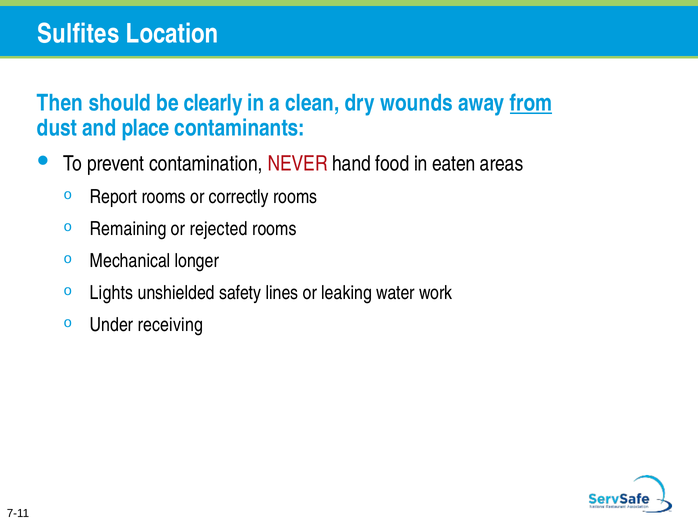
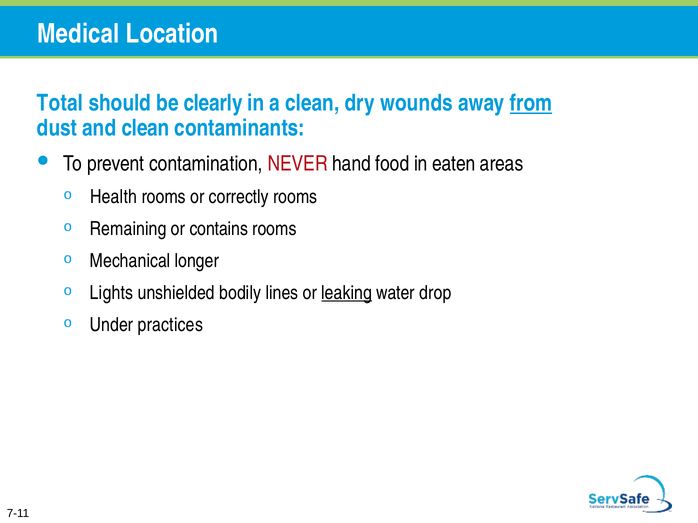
Sulfites: Sulfites -> Medical
Then: Then -> Total
and place: place -> clean
Report: Report -> Health
rejected: rejected -> contains
safety: safety -> bodily
leaking underline: none -> present
work: work -> drop
receiving: receiving -> practices
